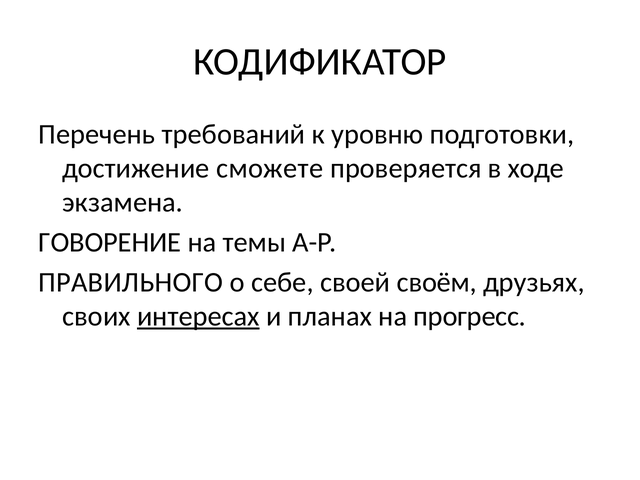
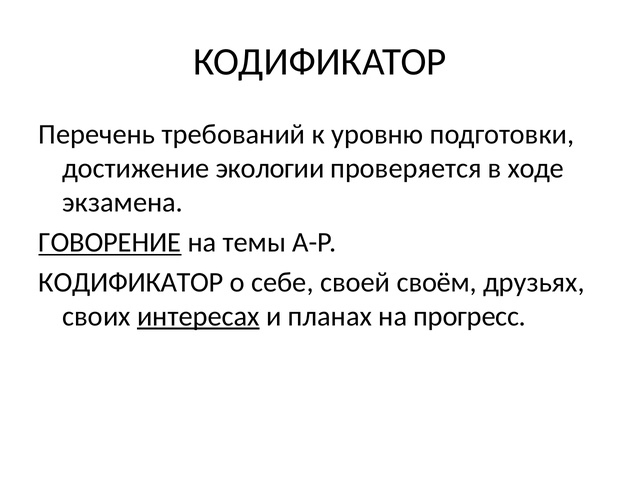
сможете: сможете -> экологии
ГОВОРЕНИЕ underline: none -> present
ПРАВИЛЬНОГО at (131, 282): ПРАВИЛЬНОГО -> КОДИФИКАТОР
